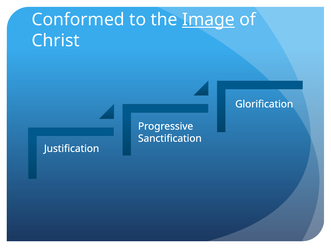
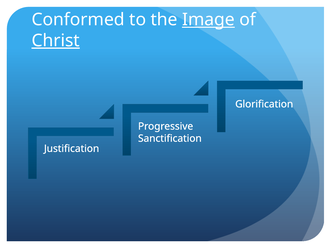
Christ underline: none -> present
